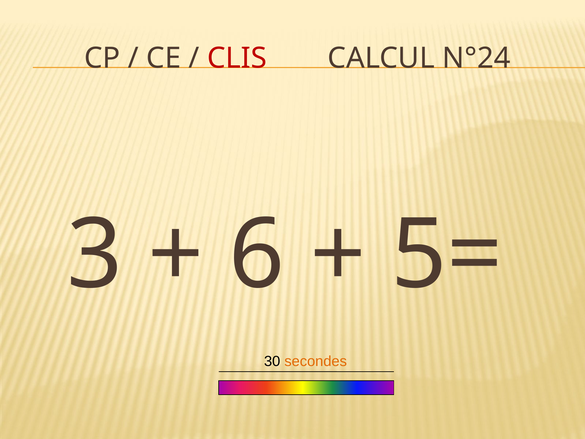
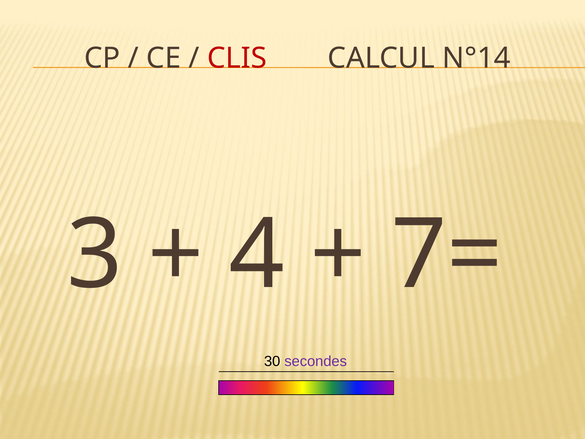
N°24: N°24 -> N°14
6: 6 -> 4
5=: 5= -> 7=
secondes colour: orange -> purple
